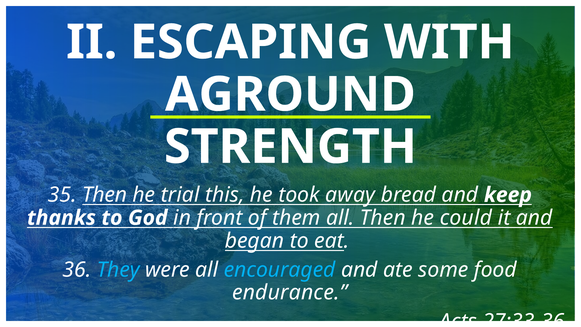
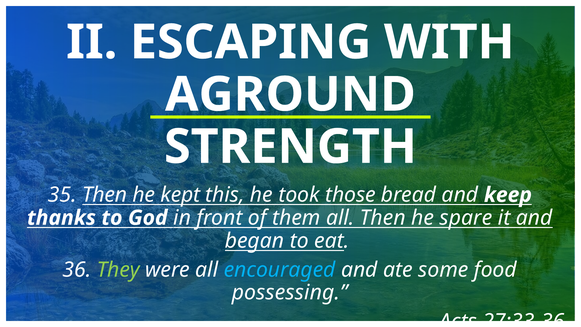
trial: trial -> kept
away: away -> those
could: could -> spare
They colour: light blue -> light green
endurance: endurance -> possessing
